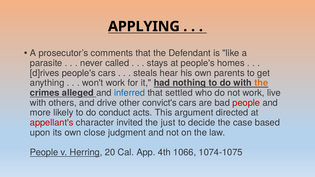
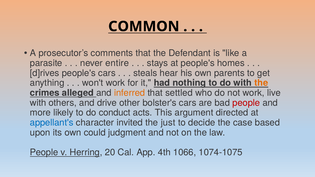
APPLYING: APPLYING -> COMMON
called: called -> entire
inferred colour: blue -> orange
convict's: convict's -> bolster's
appellant's colour: red -> blue
close: close -> could
